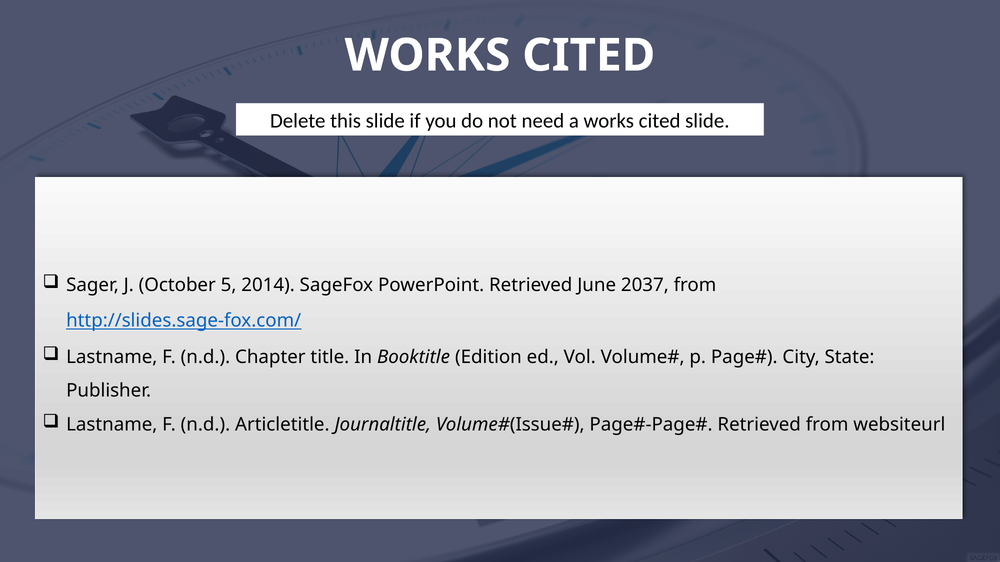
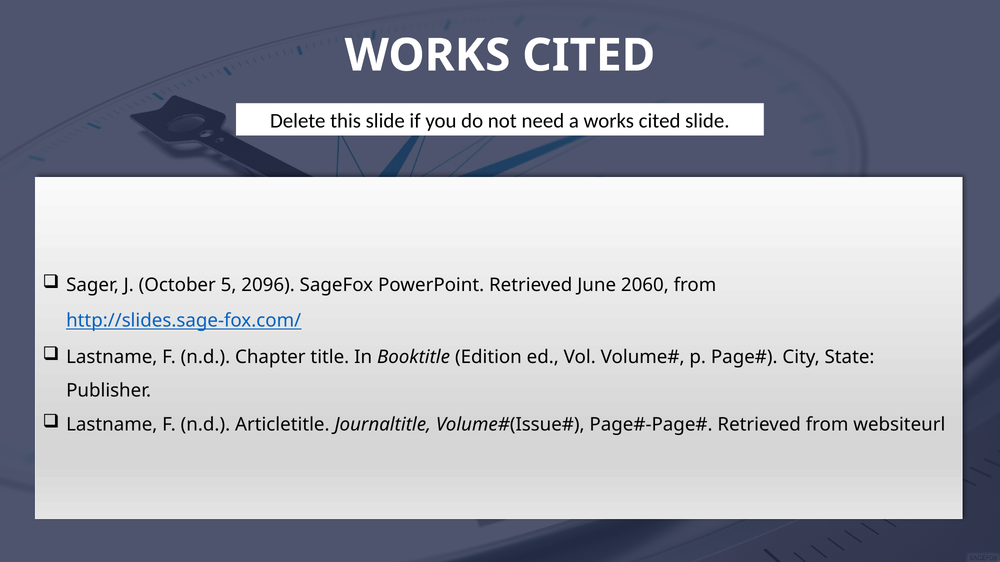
2014: 2014 -> 2096
2037: 2037 -> 2060
